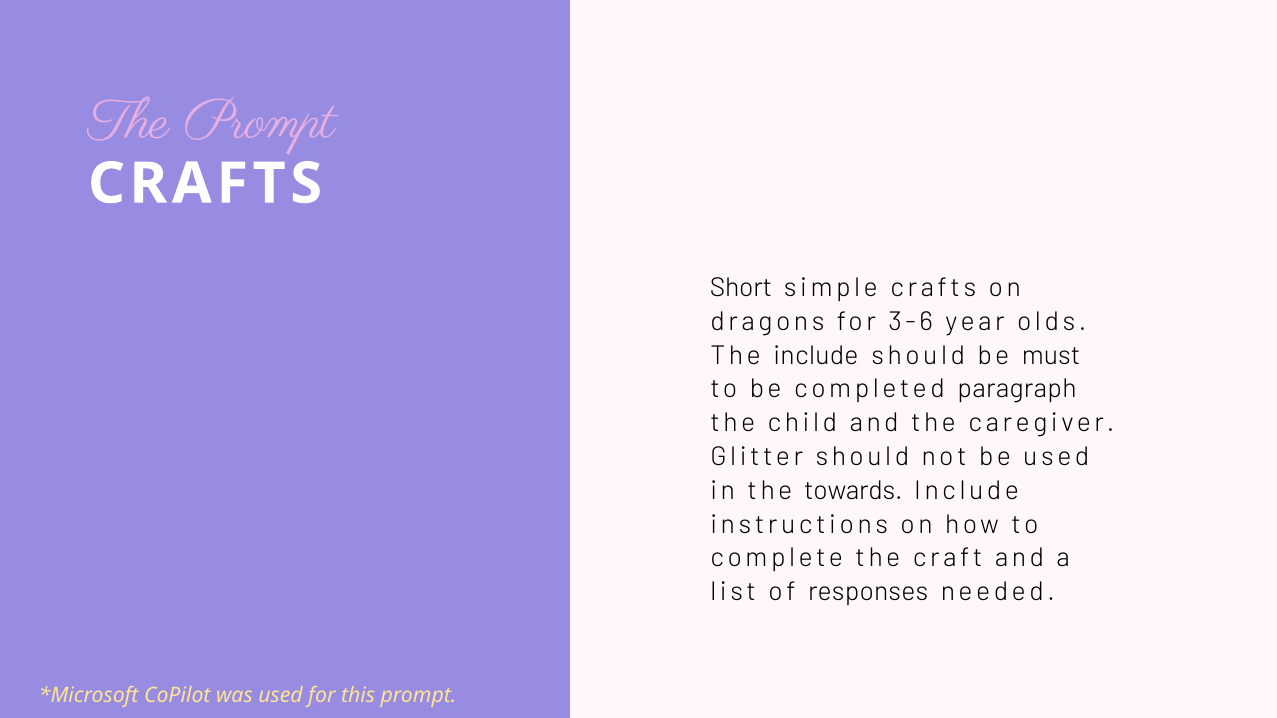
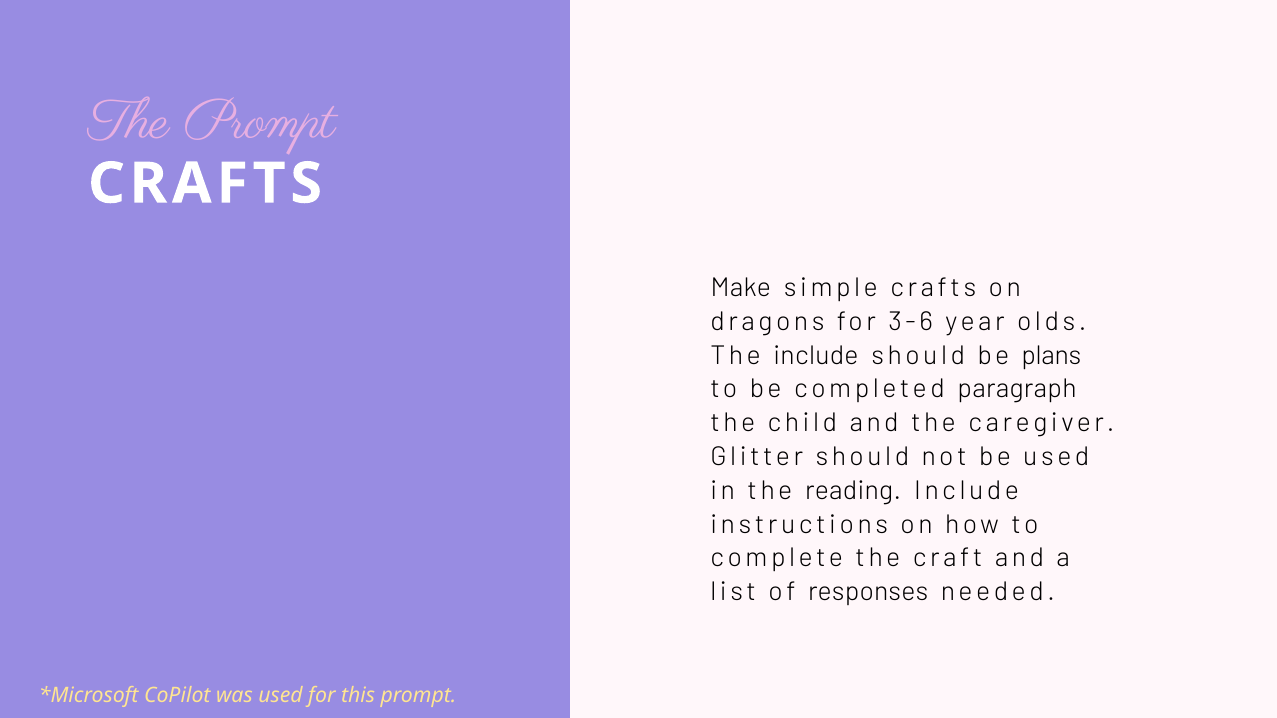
Short: Short -> Make
must: must -> plans
towards: towards -> reading
